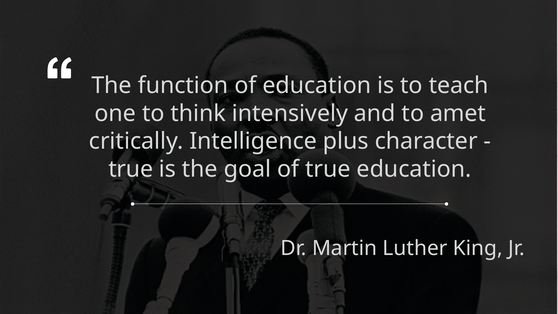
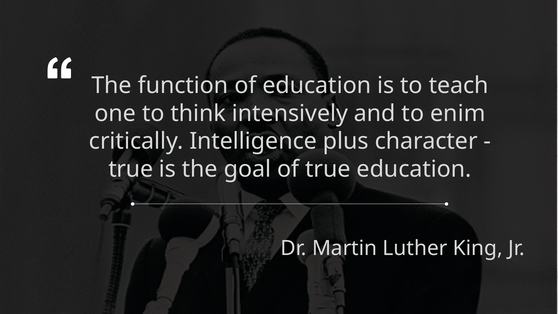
amet: amet -> enim
